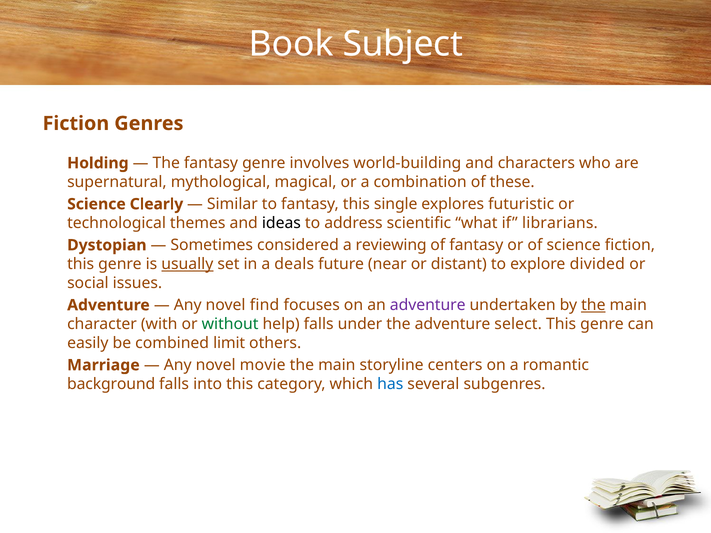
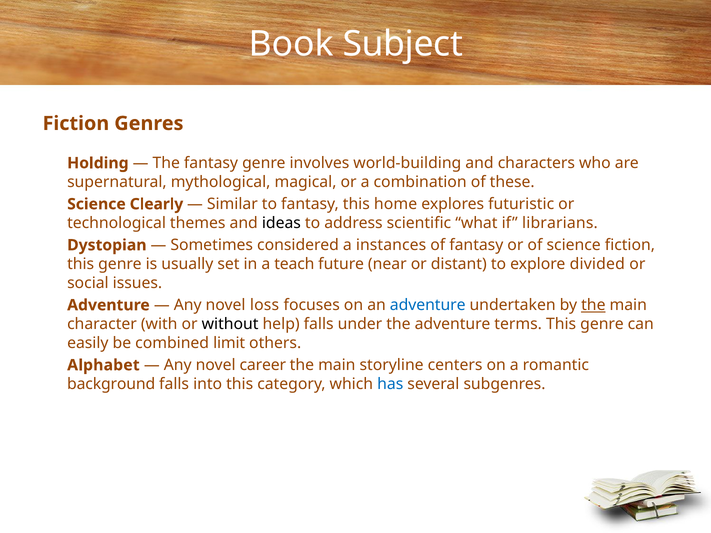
single: single -> home
reviewing: reviewing -> instances
usually underline: present -> none
deals: deals -> teach
find: find -> loss
adventure at (428, 305) colour: purple -> blue
without colour: green -> black
select: select -> terms
Marriage: Marriage -> Alphabet
movie: movie -> career
